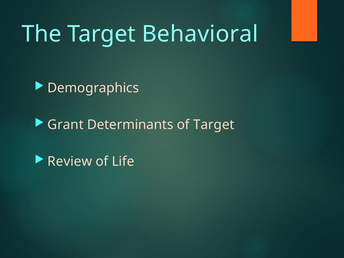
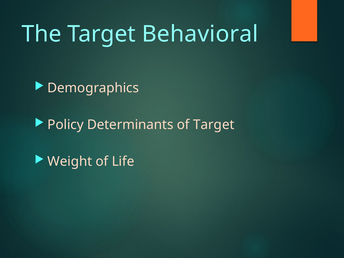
Grant: Grant -> Policy
Review: Review -> Weight
